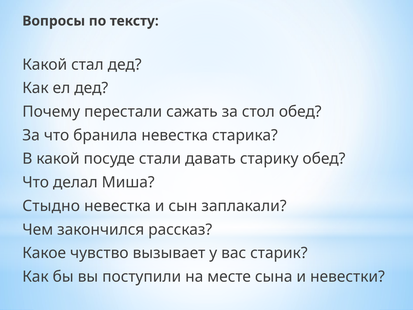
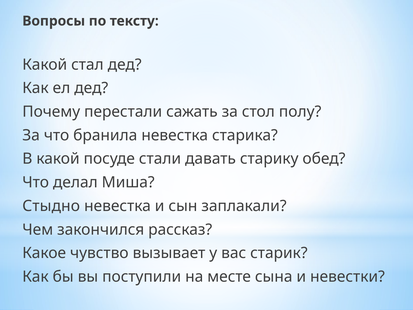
стол обед: обед -> полу
